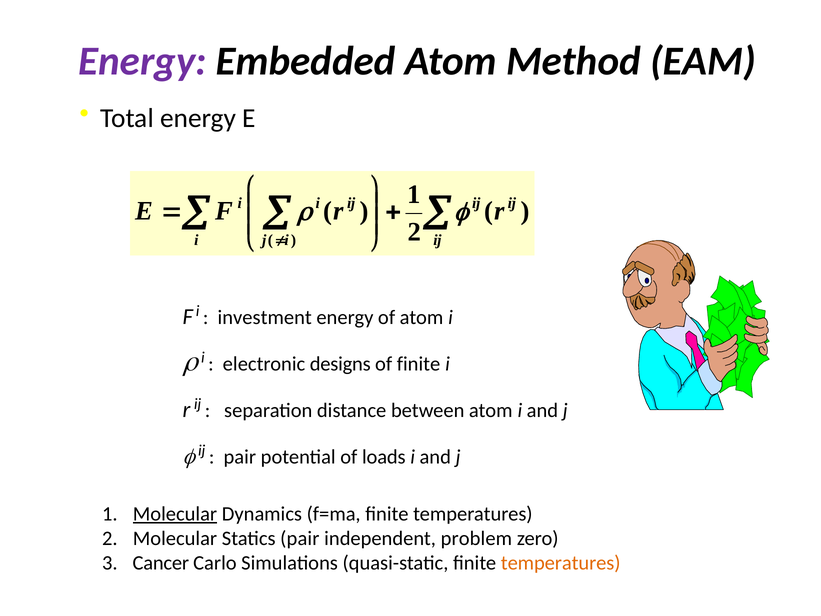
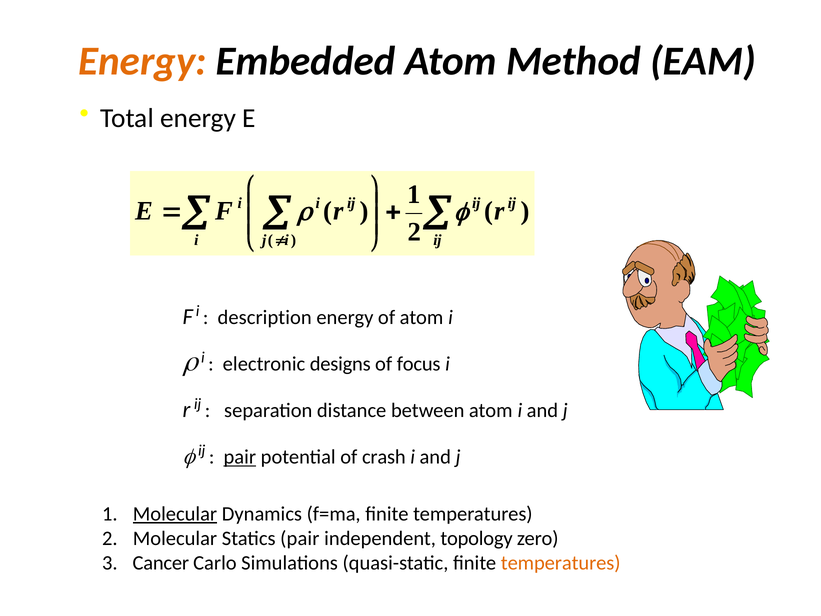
Energy at (142, 61) colour: purple -> orange
investment: investment -> description
of finite: finite -> focus
pair at (240, 457) underline: none -> present
loads: loads -> crash
problem: problem -> topology
